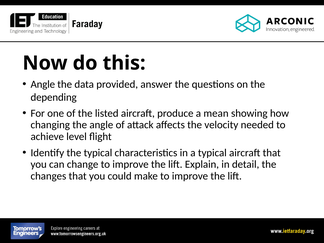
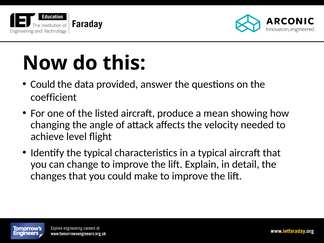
Angle at (43, 84): Angle -> Could
depending: depending -> coefficient
